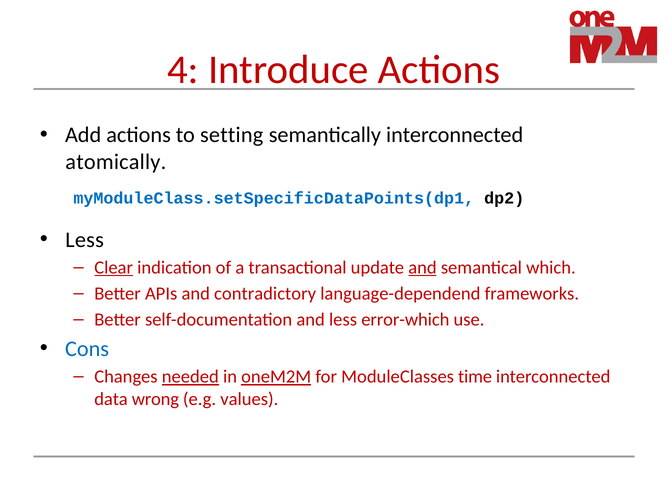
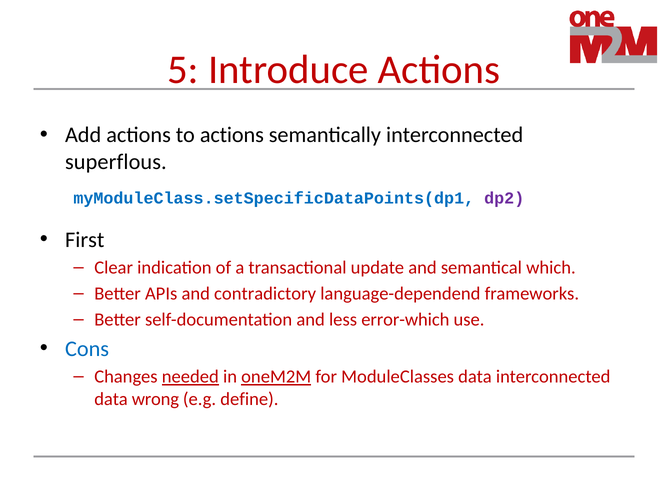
4: 4 -> 5
to setting: setting -> actions
atomically: atomically -> superflous
dp2 colour: black -> purple
Less at (85, 240): Less -> First
Clear underline: present -> none
and at (422, 268) underline: present -> none
ModuleClasses time: time -> data
values: values -> define
